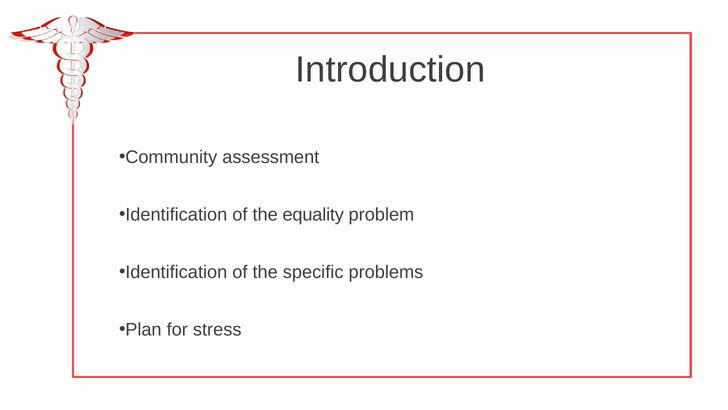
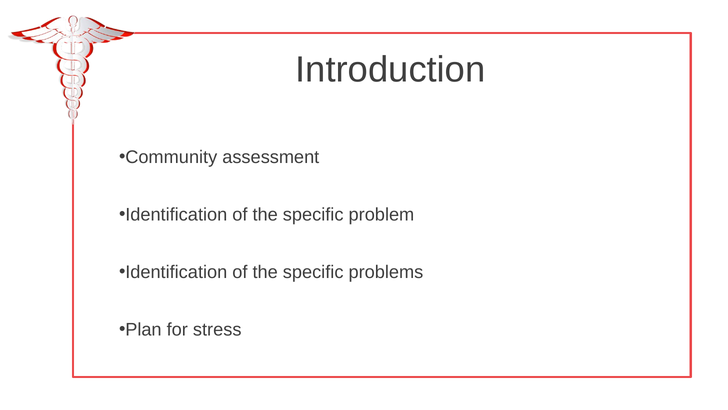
equality at (313, 215): equality -> specific
